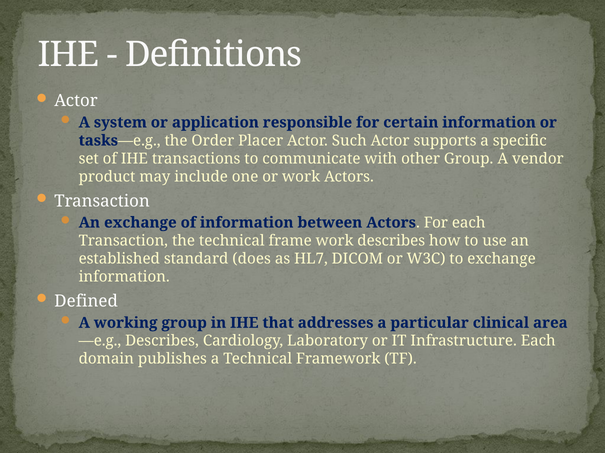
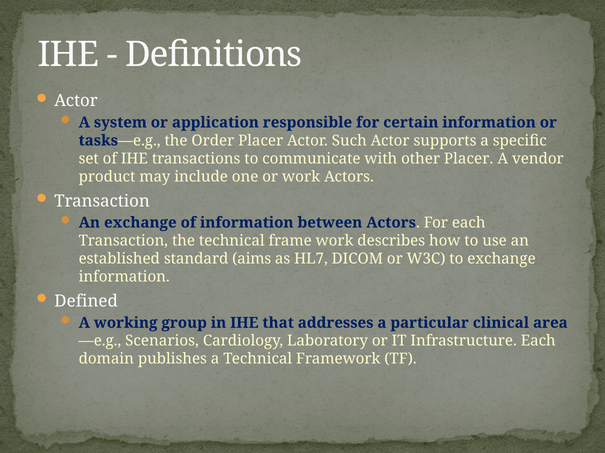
other Group: Group -> Placer
does: does -> aims
Describes at (162, 341): Describes -> Scenarios
